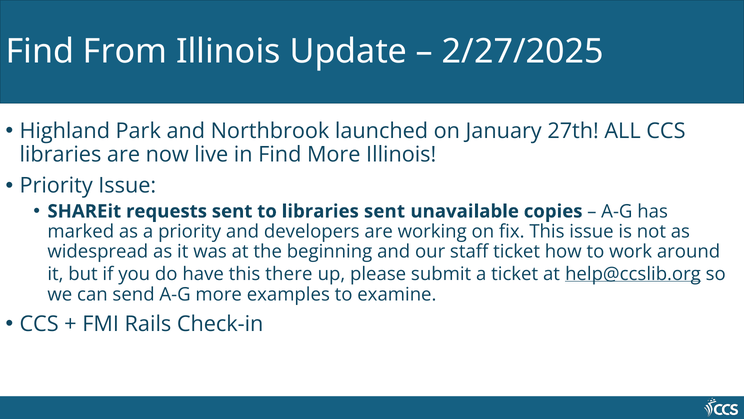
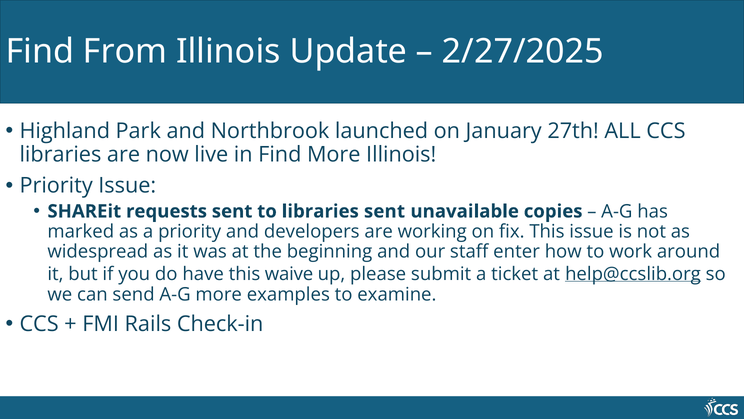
staff ticket: ticket -> enter
there: there -> waive
